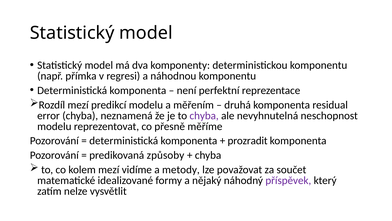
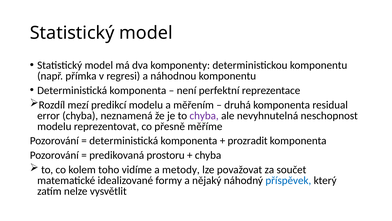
způsoby: způsoby -> prostoru
kolem mezí: mezí -> toho
příspěvek colour: purple -> blue
